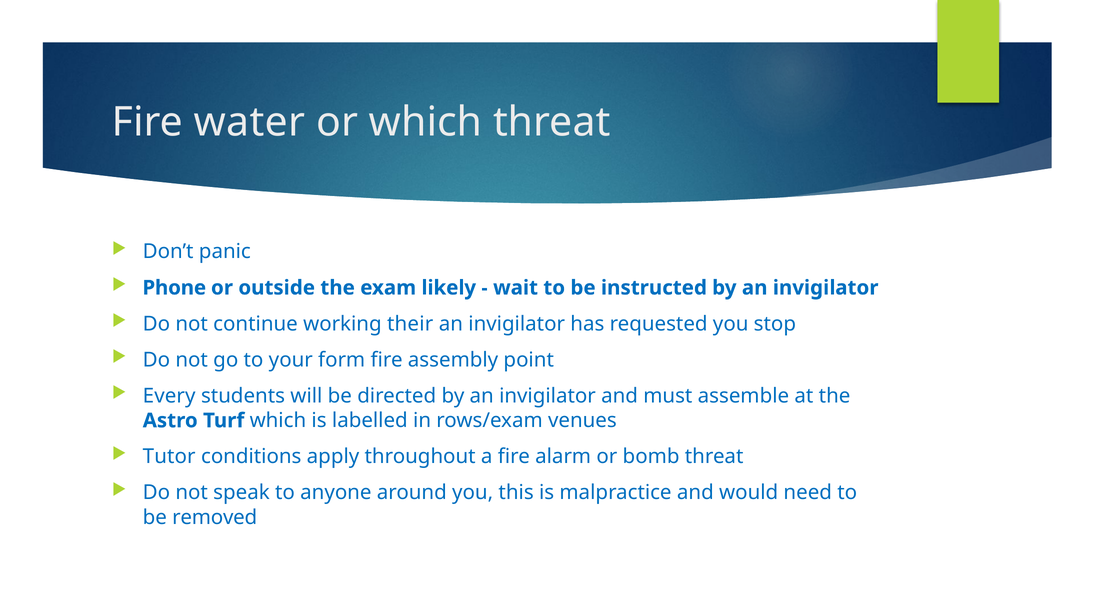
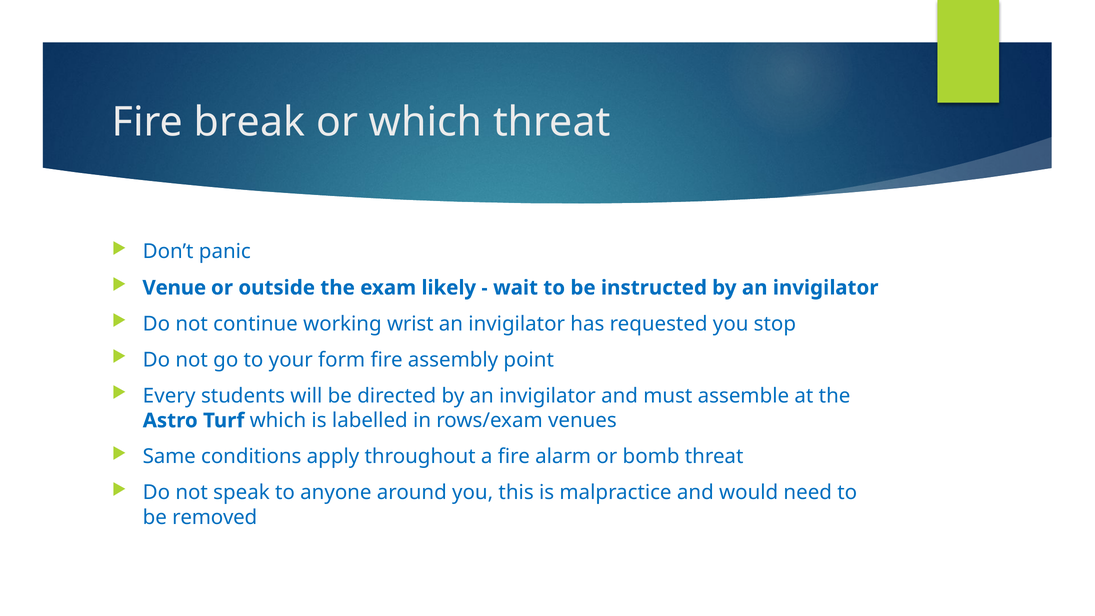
water: water -> break
Phone: Phone -> Venue
their: their -> wrist
Tutor: Tutor -> Same
